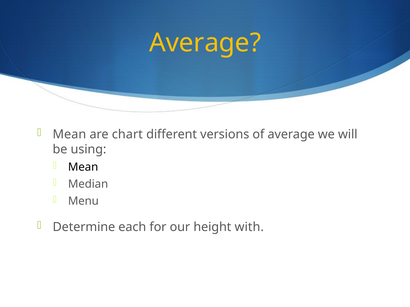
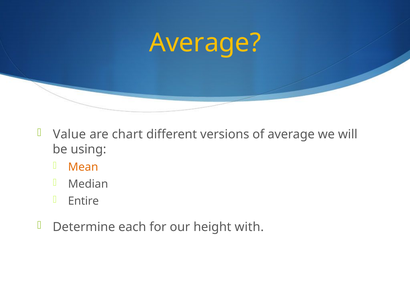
Mean at (69, 135): Mean -> Value
Mean at (83, 167) colour: black -> orange
Menu: Menu -> Entire
